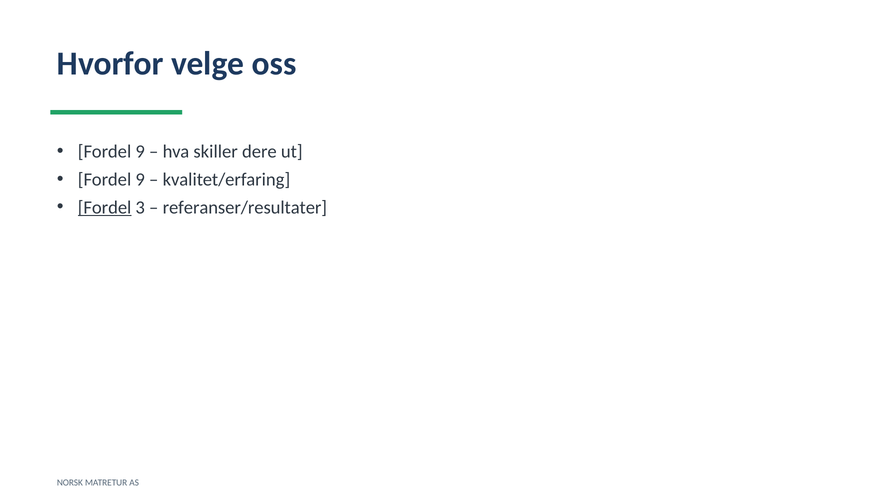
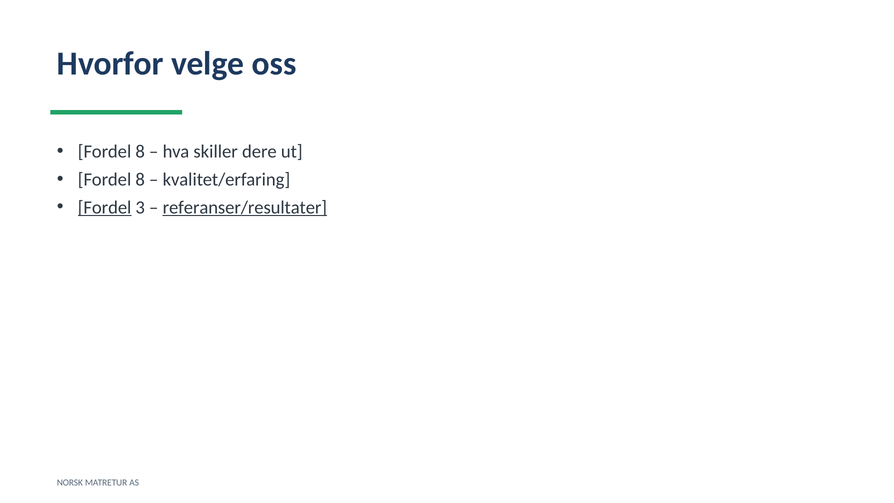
9 at (140, 151): 9 -> 8
9 at (140, 179): 9 -> 8
referanser/resultater underline: none -> present
